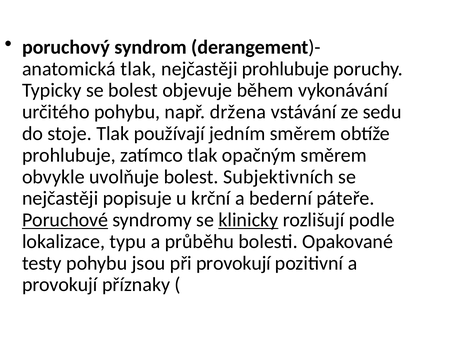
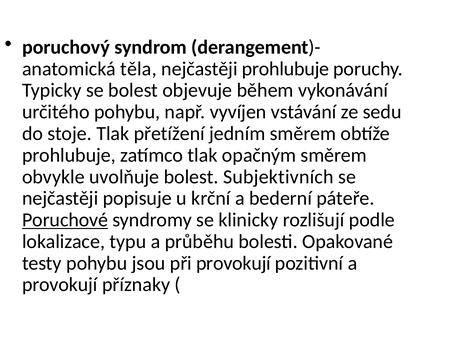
tlak at (138, 69): tlak -> těla
držena: držena -> vyvíjen
používají: používají -> přetížení
klinicky underline: present -> none
